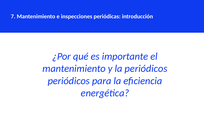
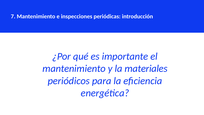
la periódicos: periódicos -> materiales
